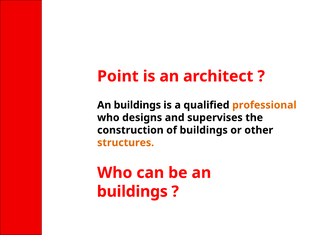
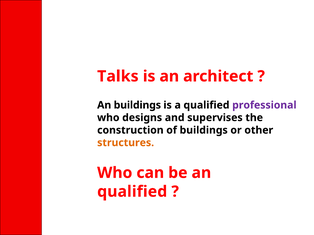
Point: Point -> Talks
professional colour: orange -> purple
buildings at (132, 192): buildings -> qualified
